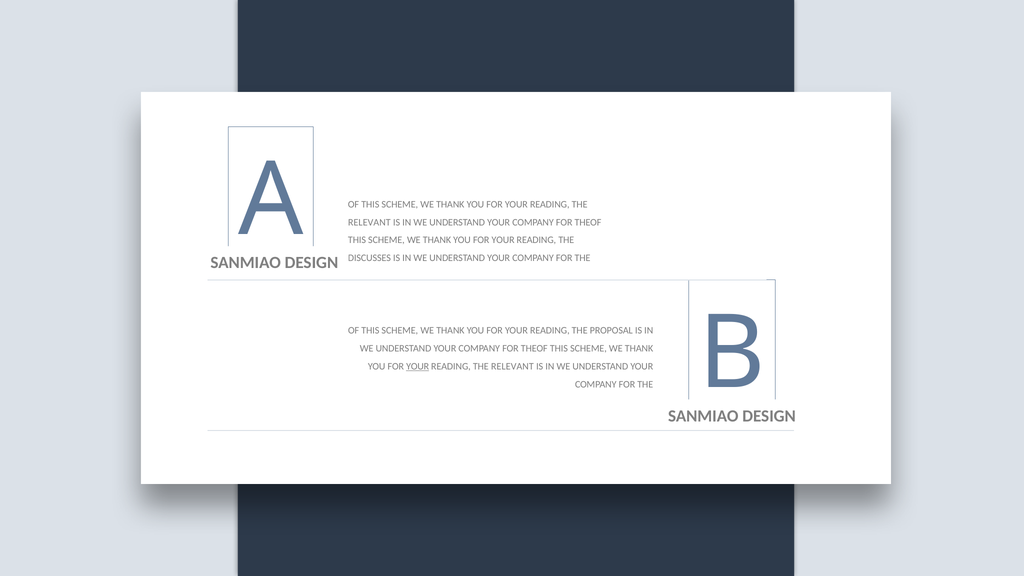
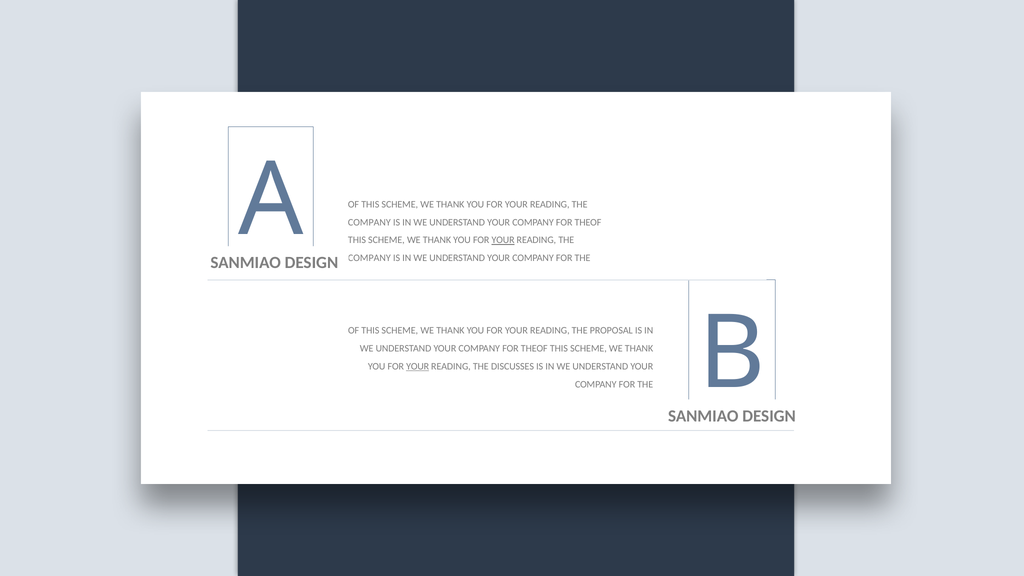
RELEVANT at (369, 222): RELEVANT -> COMPANY
YOUR at (503, 240) underline: none -> present
DISCUSSES at (369, 258): DISCUSSES -> COMPANY
RELEVANT at (512, 366): RELEVANT -> DISCUSSES
